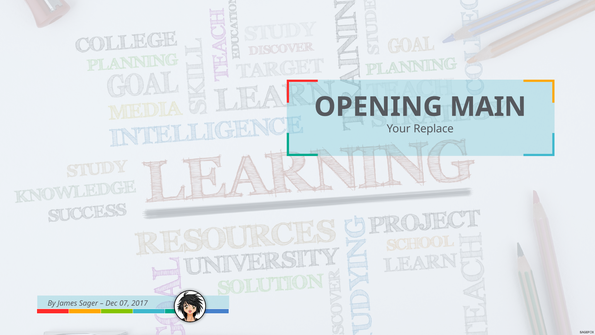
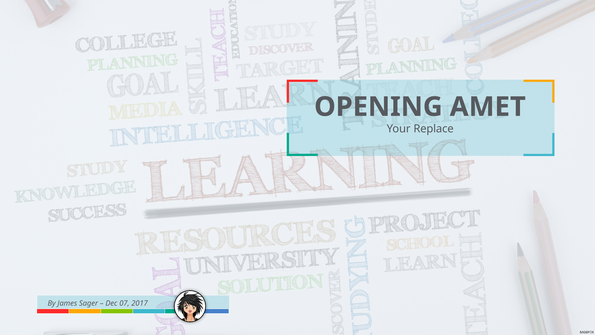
MAIN: MAIN -> AMET
